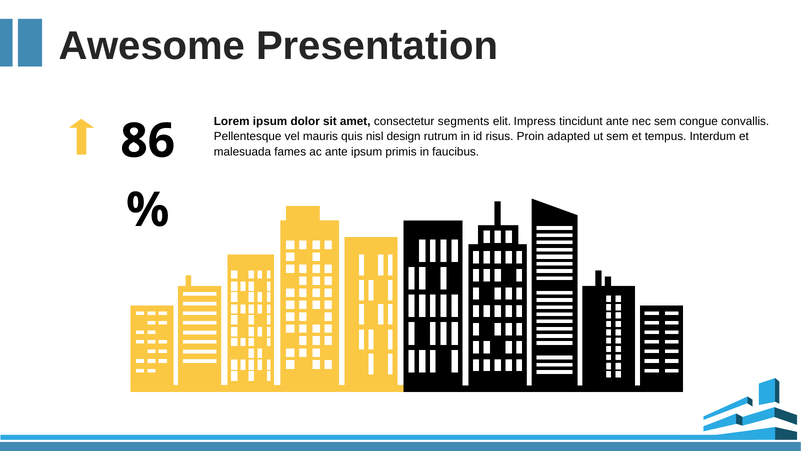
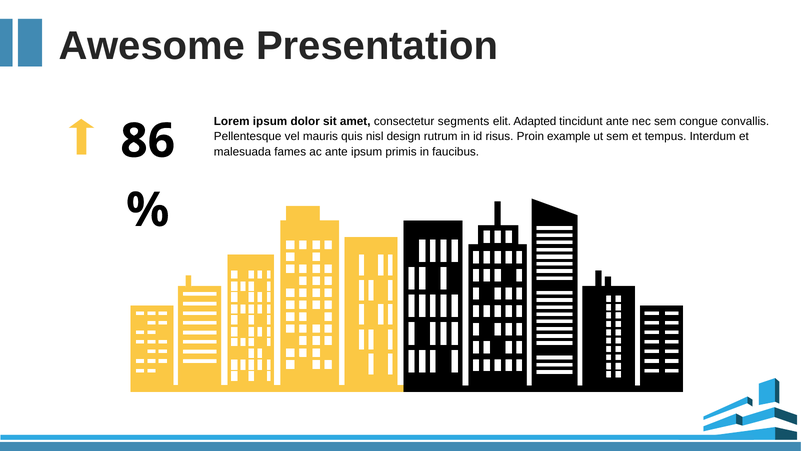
Impress: Impress -> Adapted
adapted: adapted -> example
